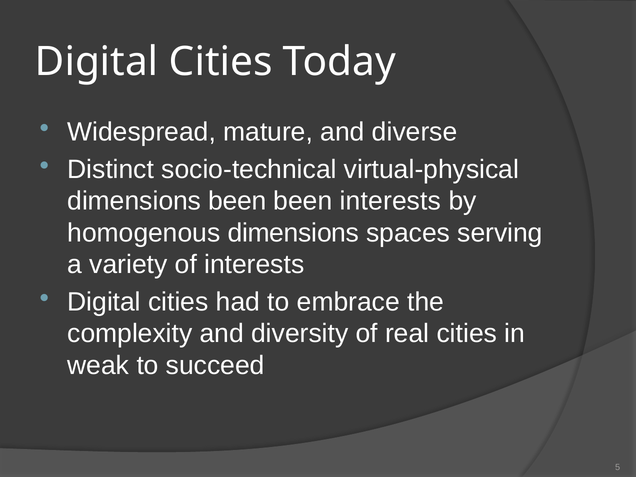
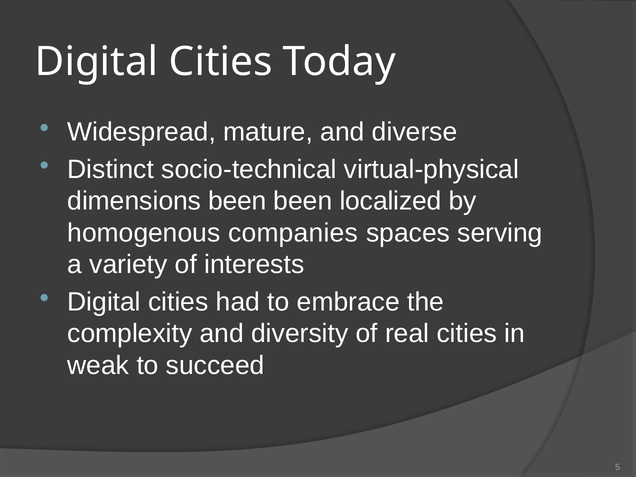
been interests: interests -> localized
homogenous dimensions: dimensions -> companies
